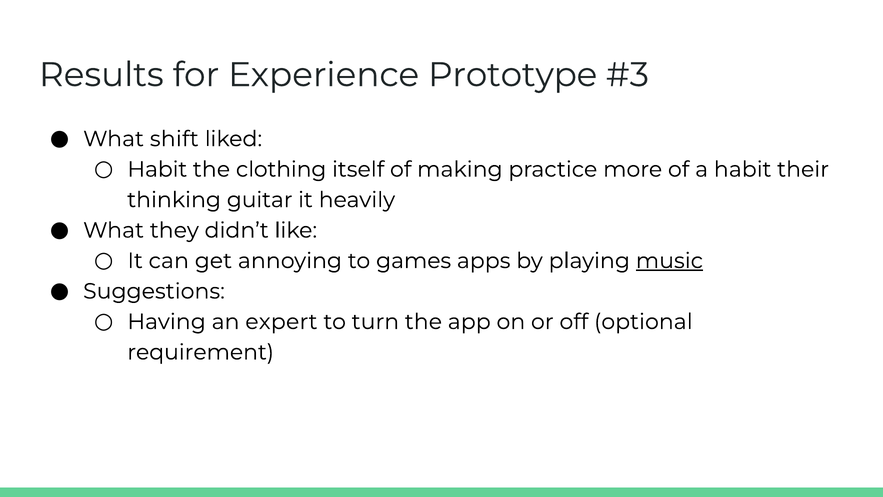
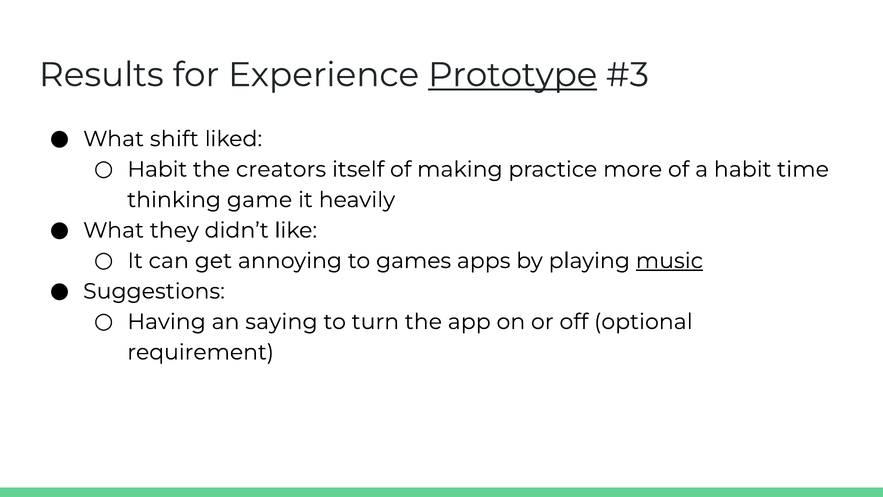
Prototype underline: none -> present
clothing: clothing -> creators
their: their -> time
guitar: guitar -> game
expert: expert -> saying
